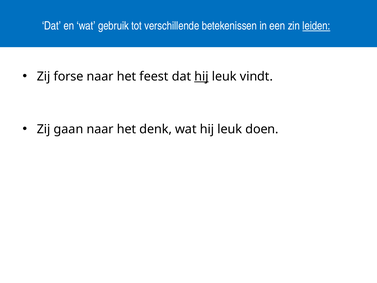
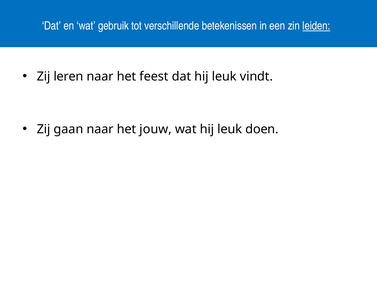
forse: forse -> leren
hij at (201, 76) underline: present -> none
denk: denk -> jouw
